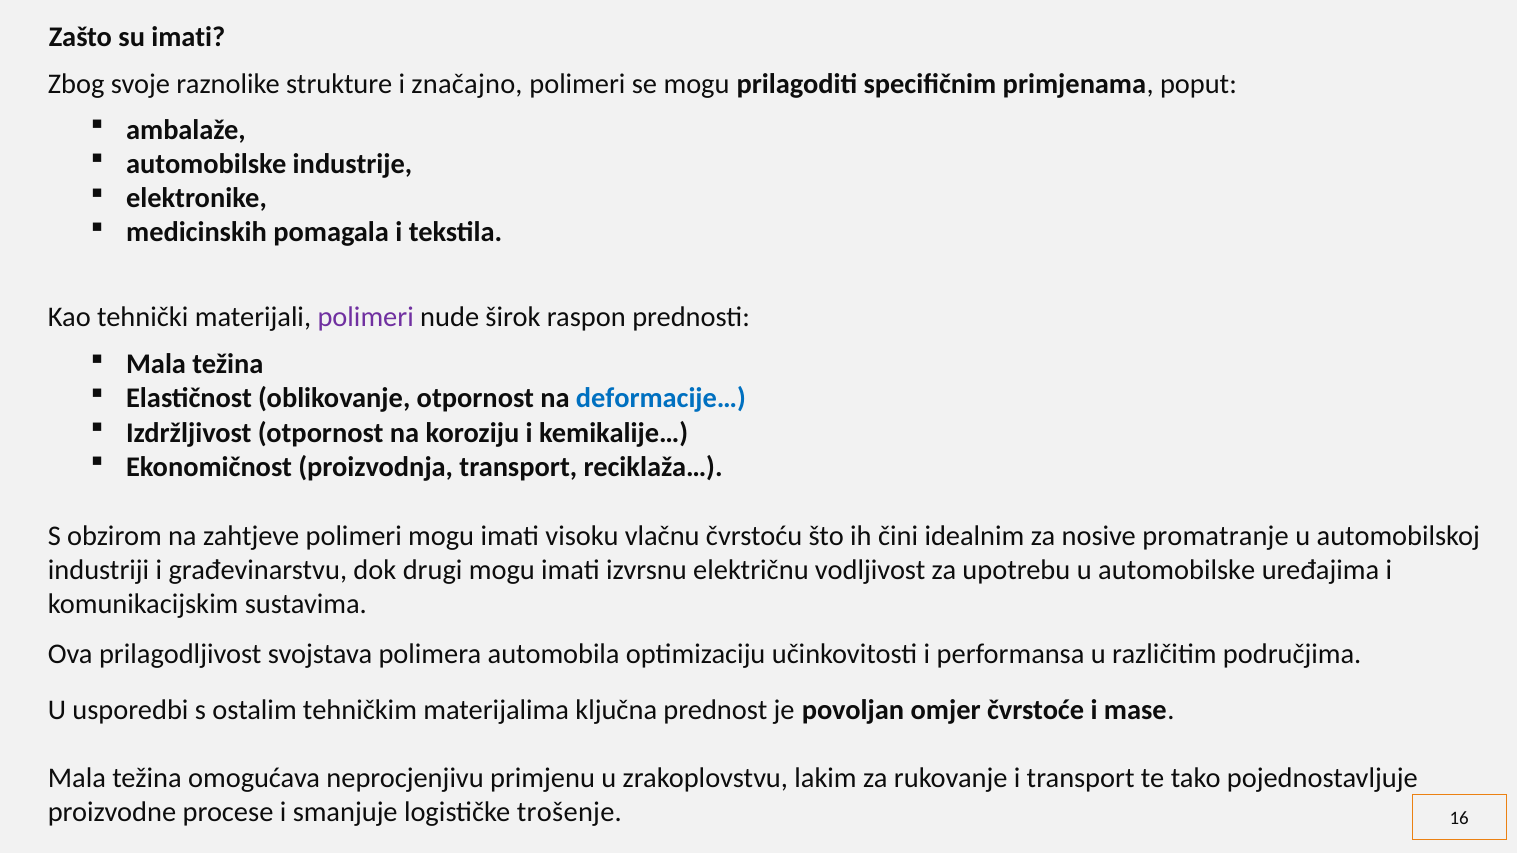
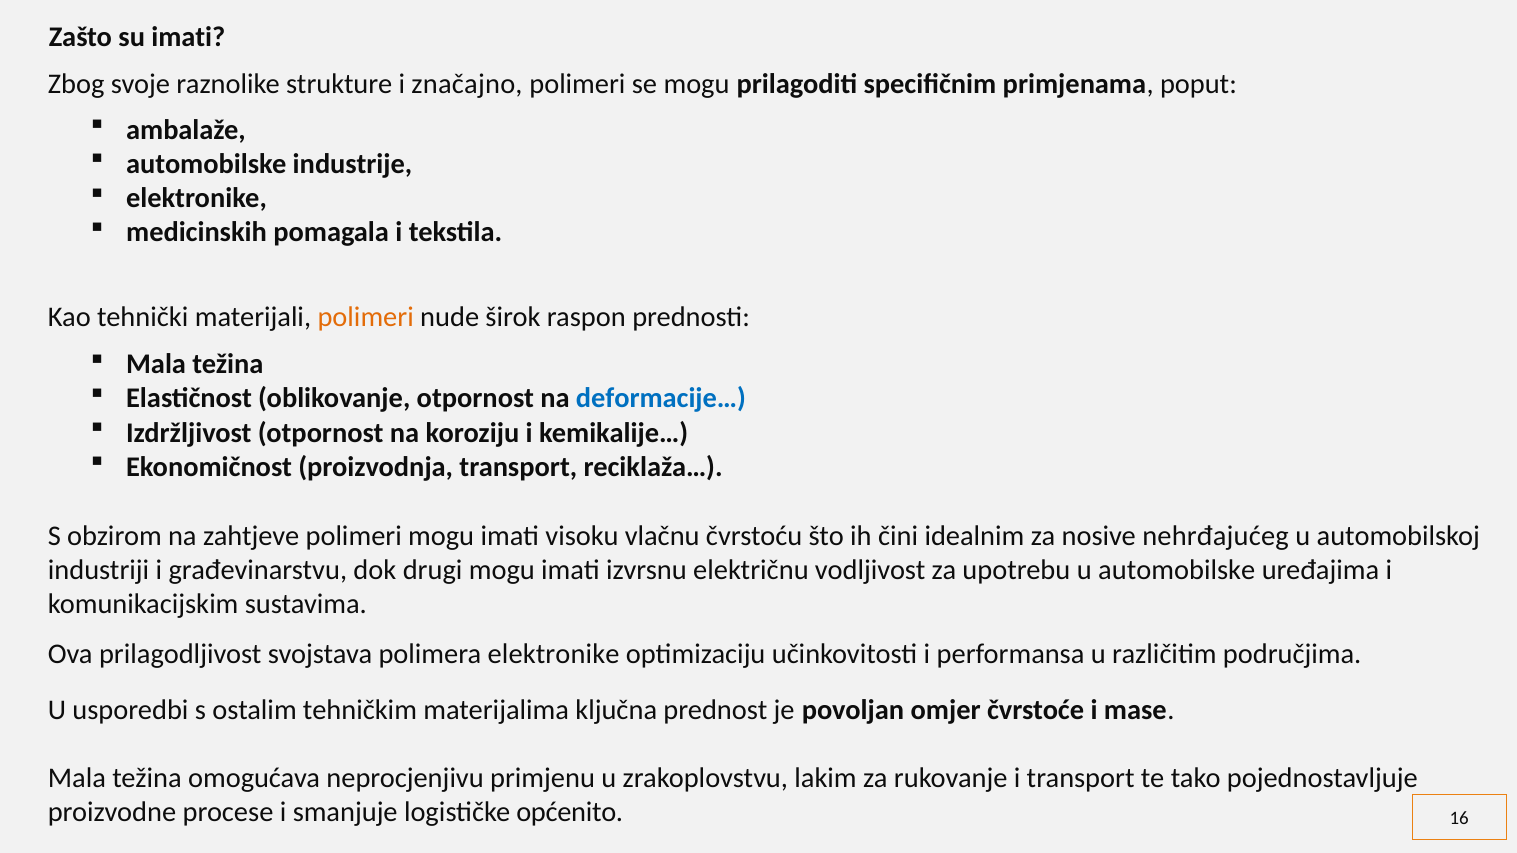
polimeri at (366, 317) colour: purple -> orange
promatranje: promatranje -> nehrđajućeg
polimera automobila: automobila -> elektronike
trošenje: trošenje -> općenito
